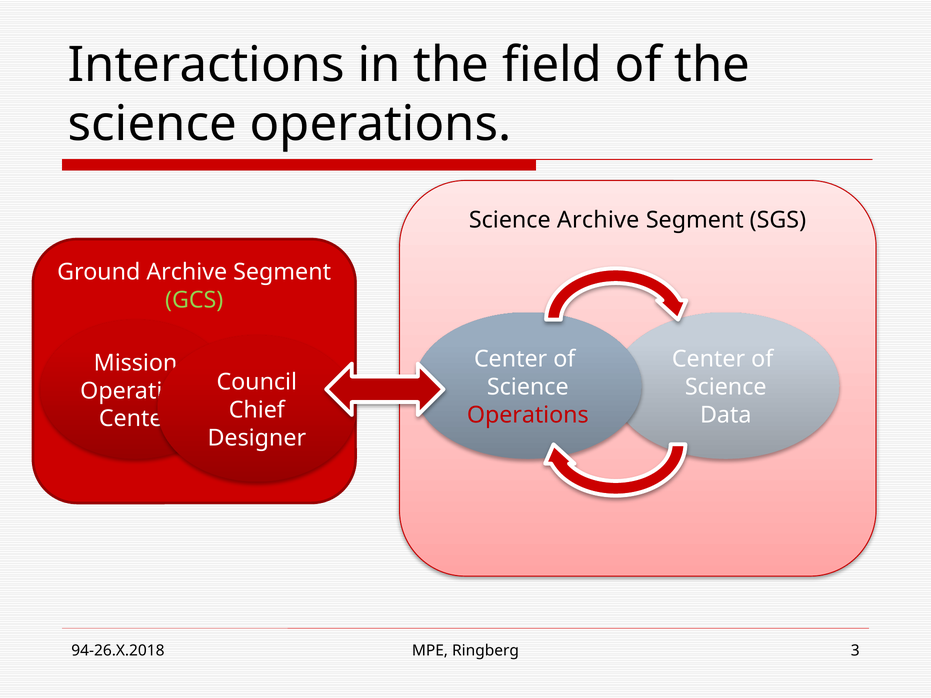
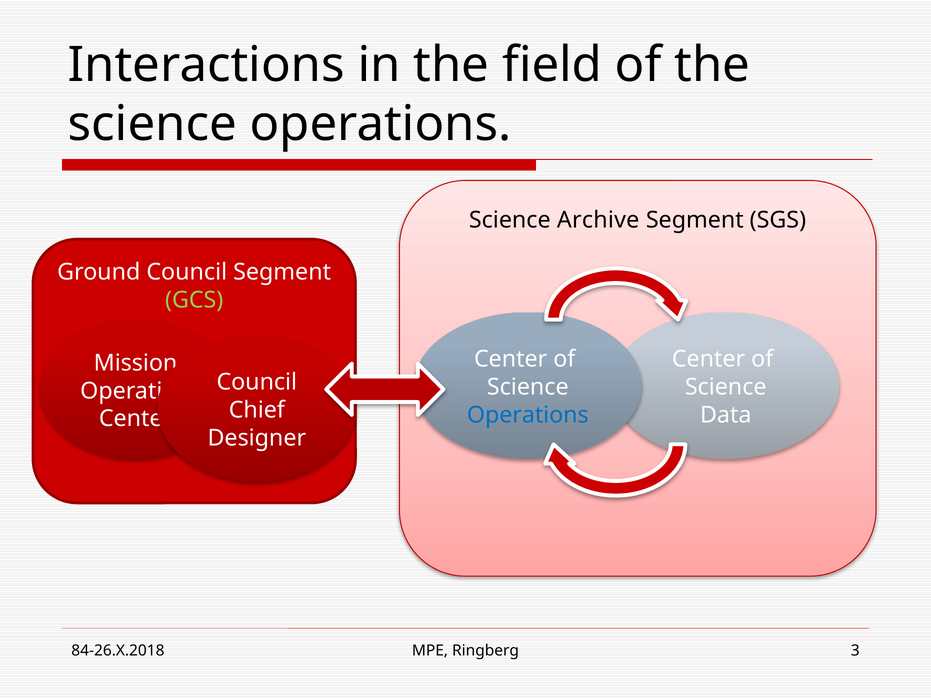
Ground Archive: Archive -> Council
Operations at (528, 415) colour: red -> blue
94-26.X.2018: 94-26.X.2018 -> 84-26.X.2018
